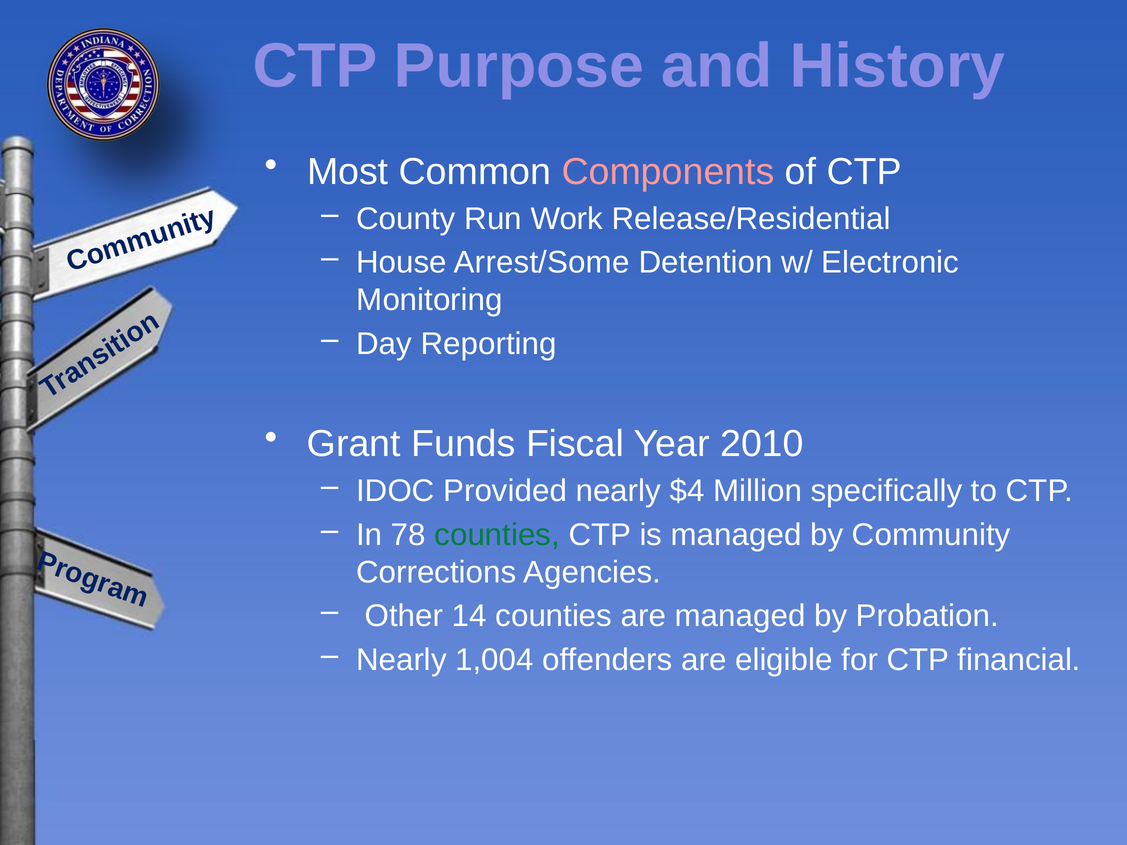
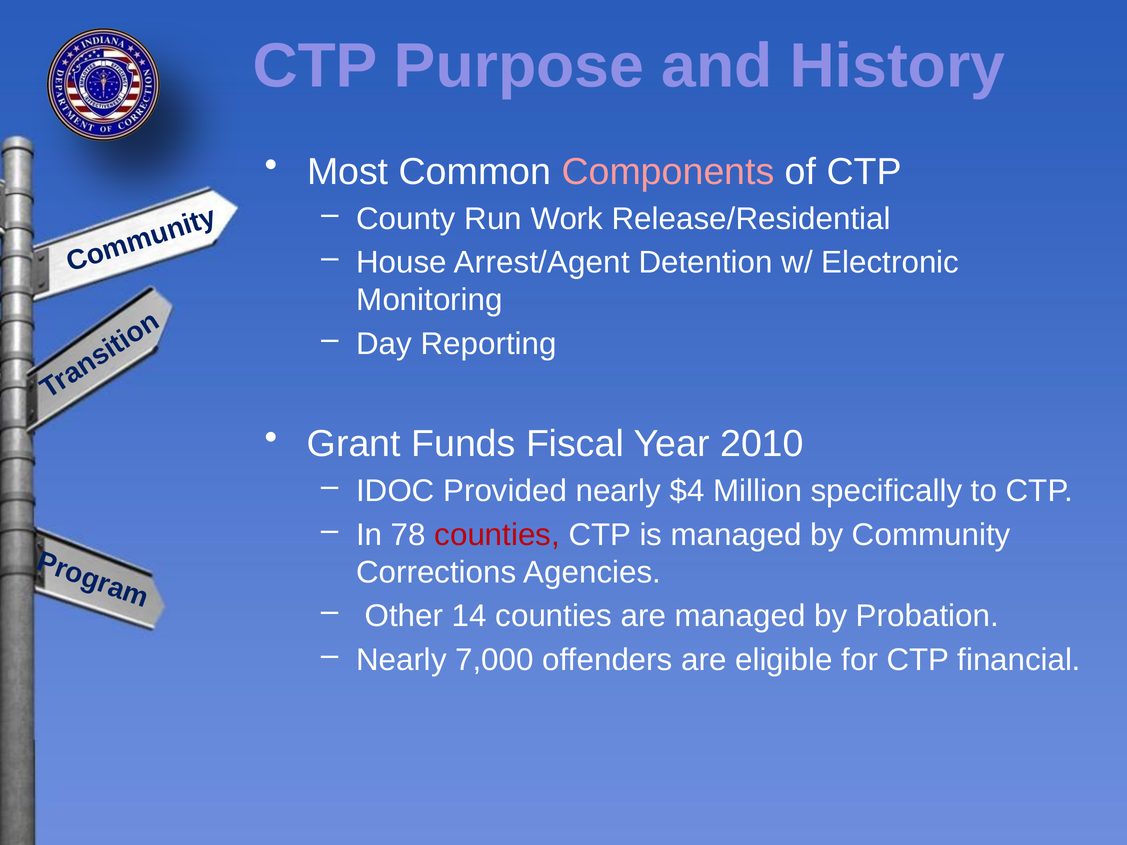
Arrest/Some: Arrest/Some -> Arrest/Agent
counties at (497, 535) colour: green -> red
1,004: 1,004 -> 7,000
